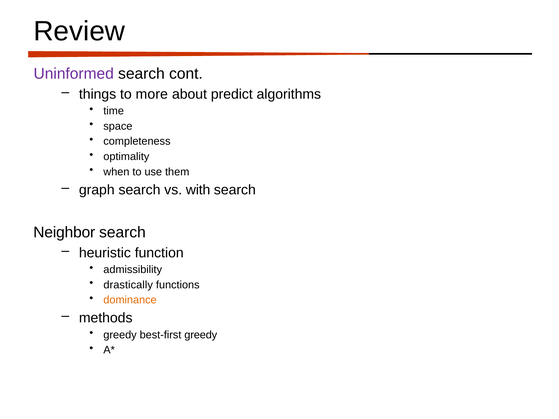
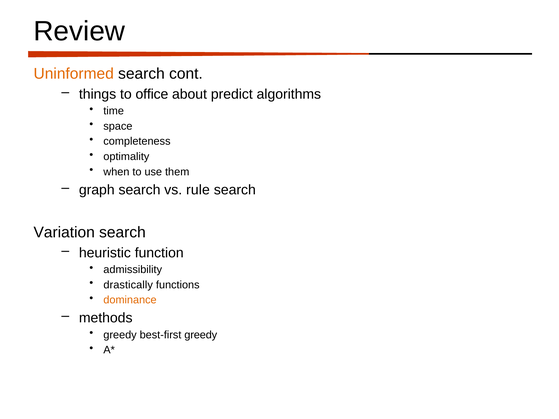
Uninformed colour: purple -> orange
more: more -> office
with: with -> rule
Neighbor: Neighbor -> Variation
